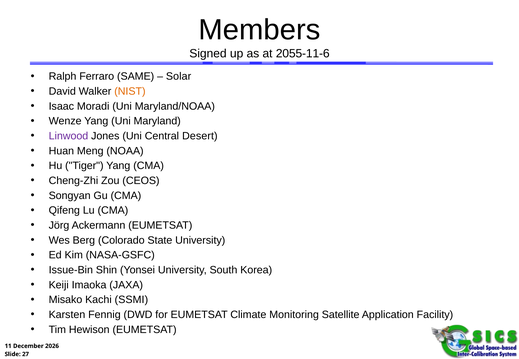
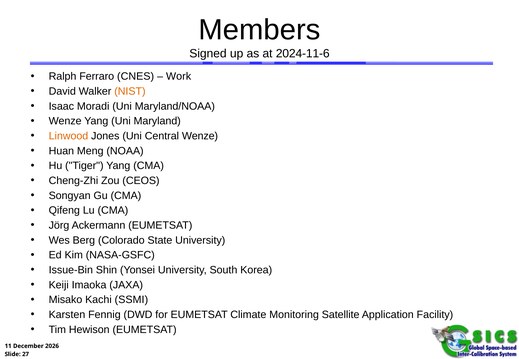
2055-11-6: 2055-11-6 -> 2024-11-6
SAME: SAME -> CNES
Solar: Solar -> Work
Linwood colour: purple -> orange
Central Desert: Desert -> Wenze
